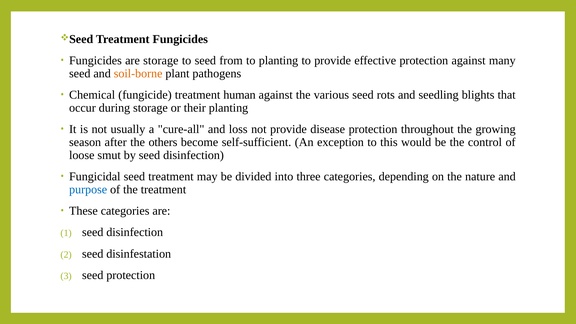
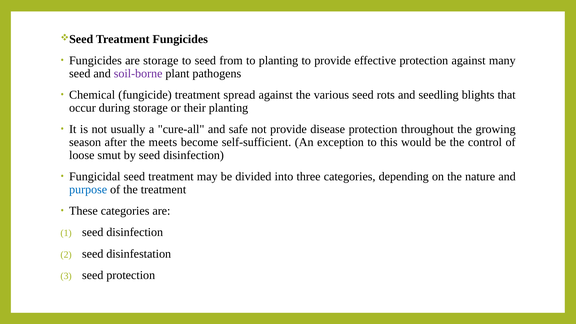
soil-borne colour: orange -> purple
human: human -> spread
loss: loss -> safe
others: others -> meets
